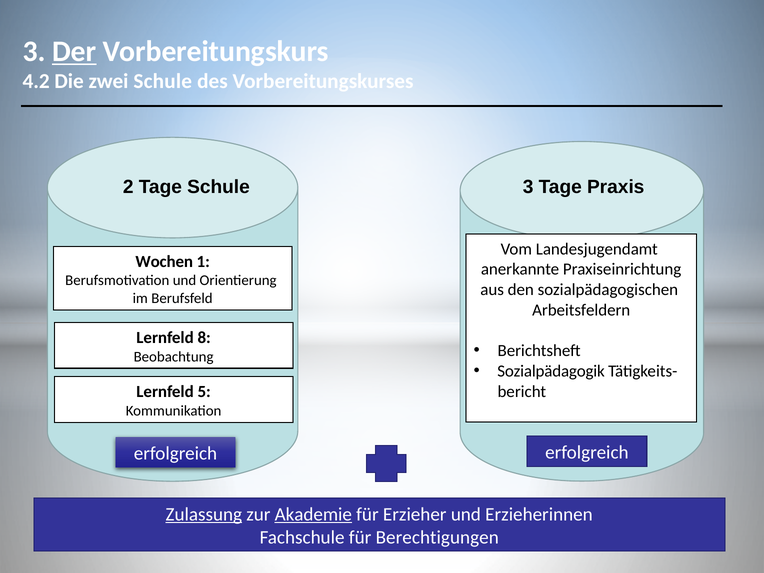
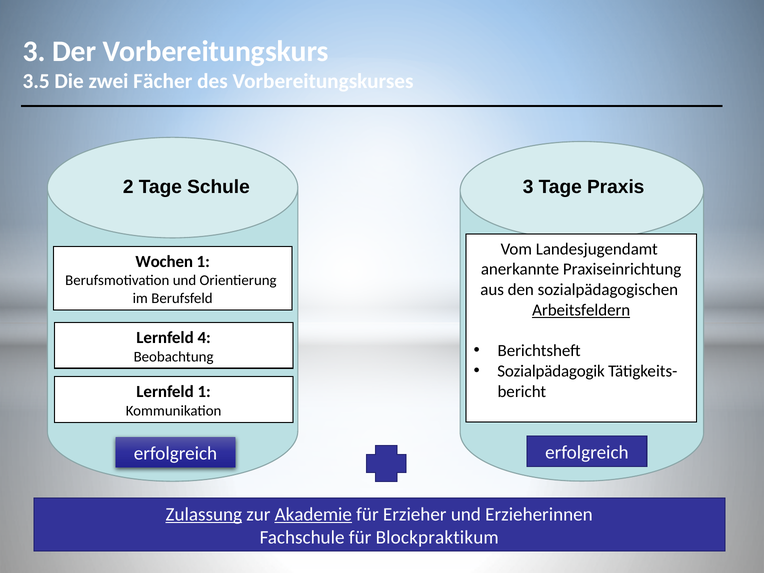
Der underline: present -> none
4.2: 4.2 -> 3.5
zwei Schule: Schule -> Fächer
Arbeitsfeldern underline: none -> present
8: 8 -> 4
Lernfeld 5: 5 -> 1
Berechtigungen: Berechtigungen -> Blockpraktikum
